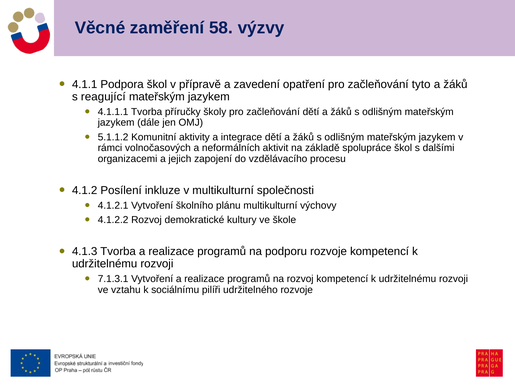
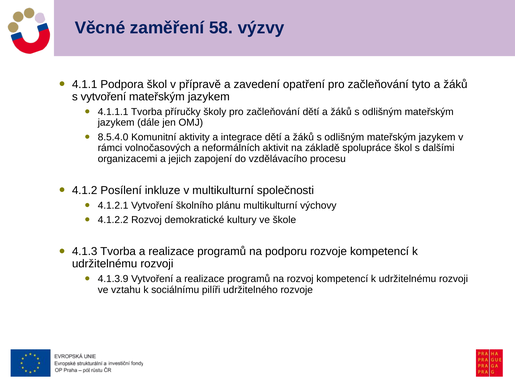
s reagující: reagující -> vytvoření
5.1.1.2: 5.1.1.2 -> 8.5.4.0
7.1.3.1: 7.1.3.1 -> 4.1.3.9
